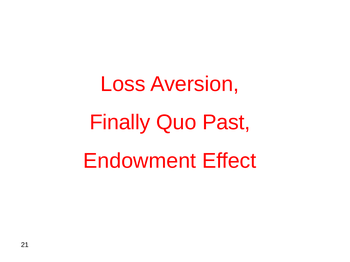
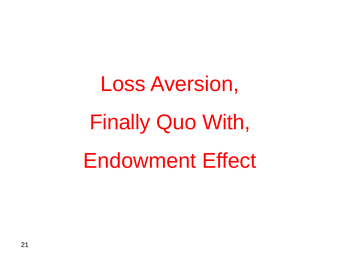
Past: Past -> With
